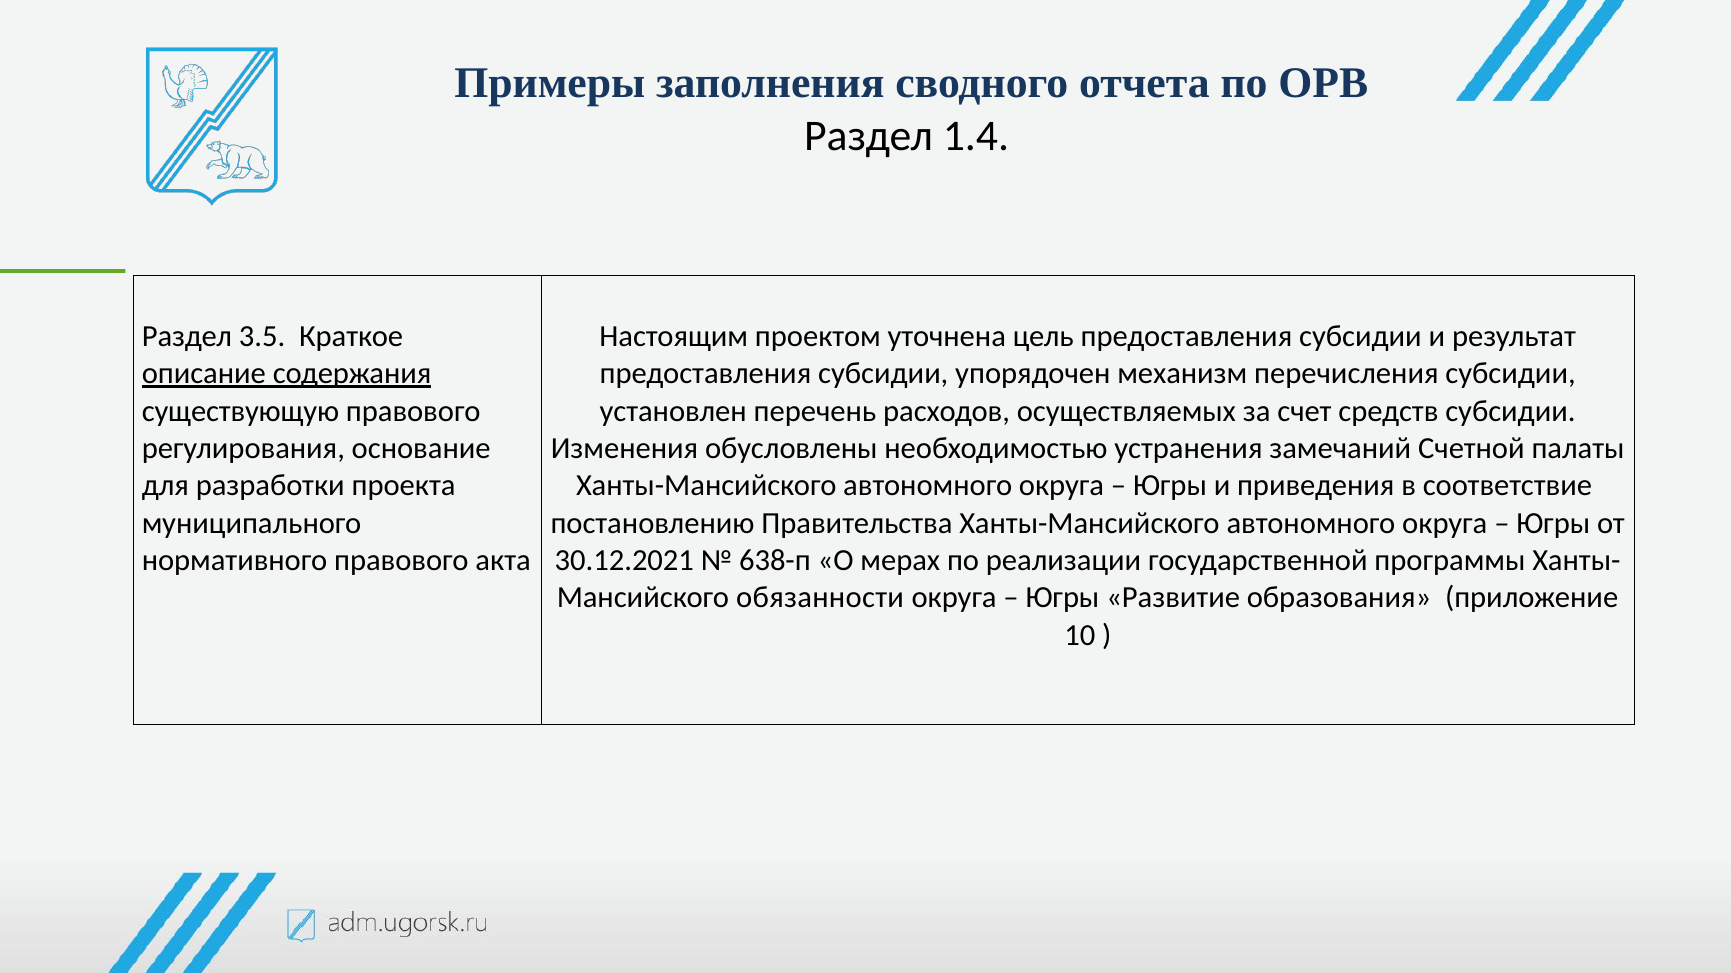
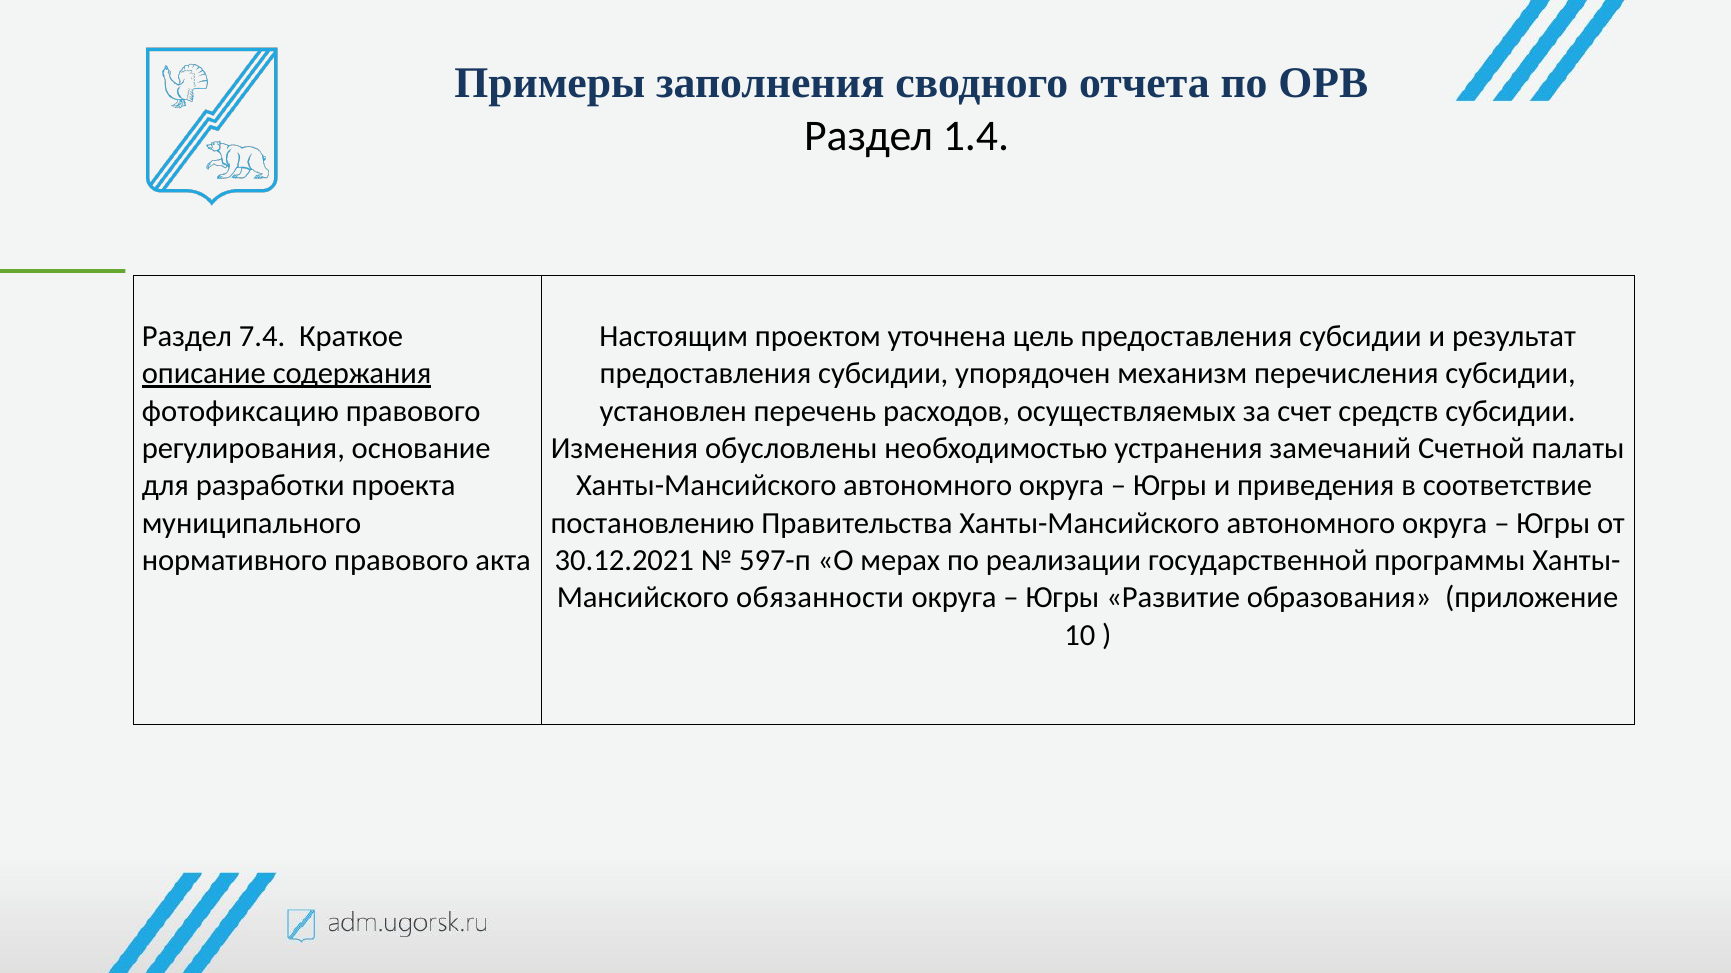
3.5: 3.5 -> 7.4
существующую: существующую -> фотофиксацию
638-п: 638-п -> 597-п
